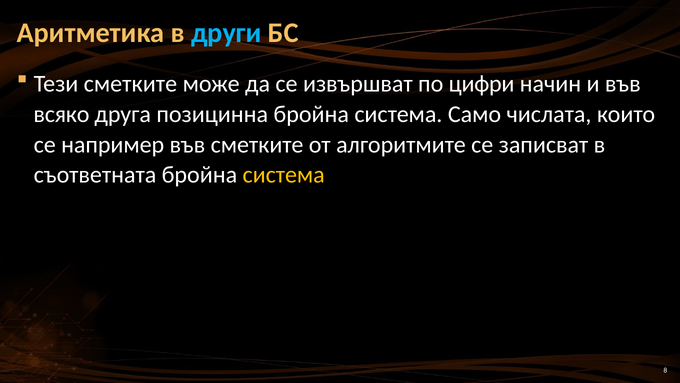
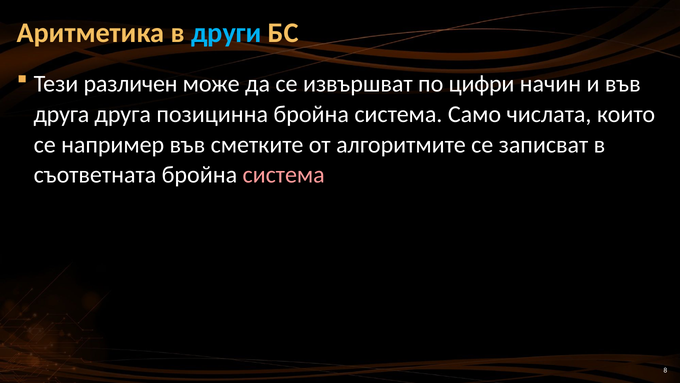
Тези сметките: сметките -> различен
всяко at (61, 114): всяко -> друга
система at (284, 175) colour: yellow -> pink
